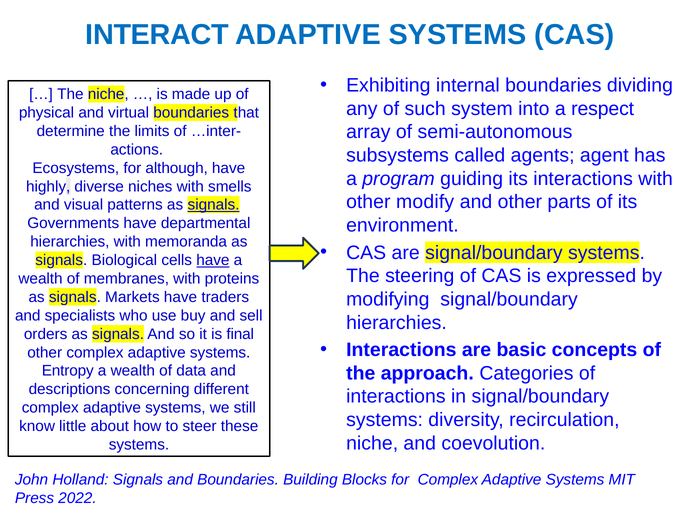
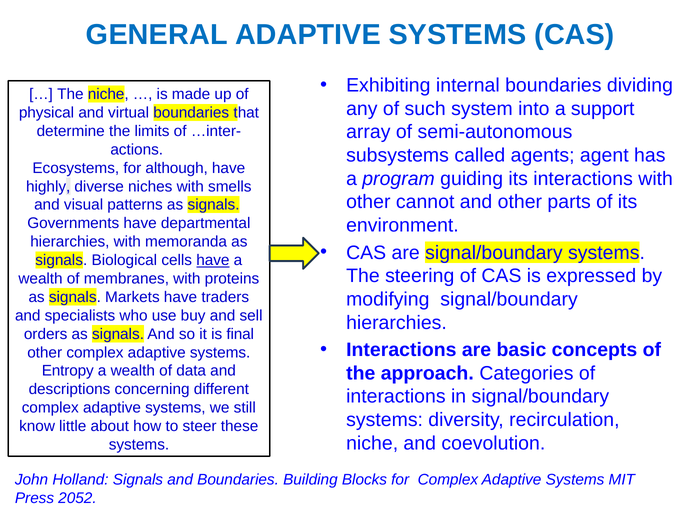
INTERACT: INTERACT -> GENERAL
respect: respect -> support
modify: modify -> cannot
signals at (214, 205) underline: present -> none
2022: 2022 -> 2052
